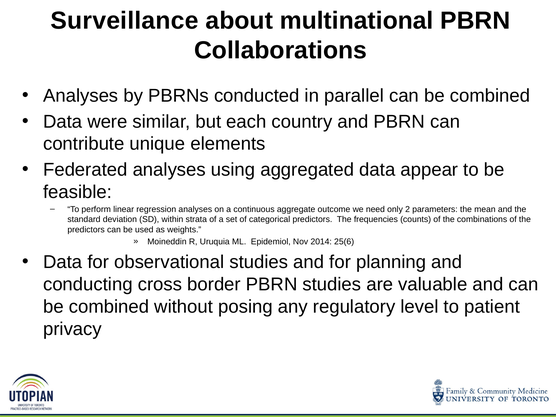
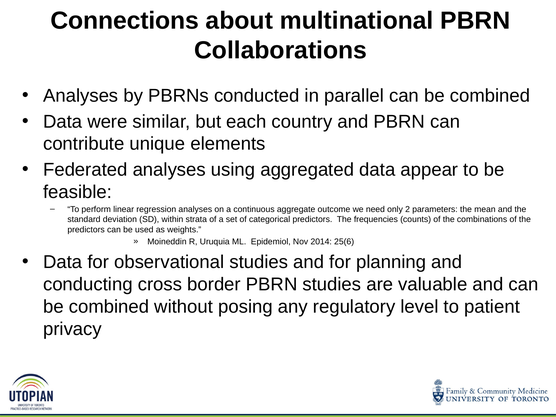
Surveillance: Surveillance -> Connections
